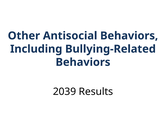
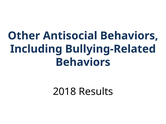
2039: 2039 -> 2018
